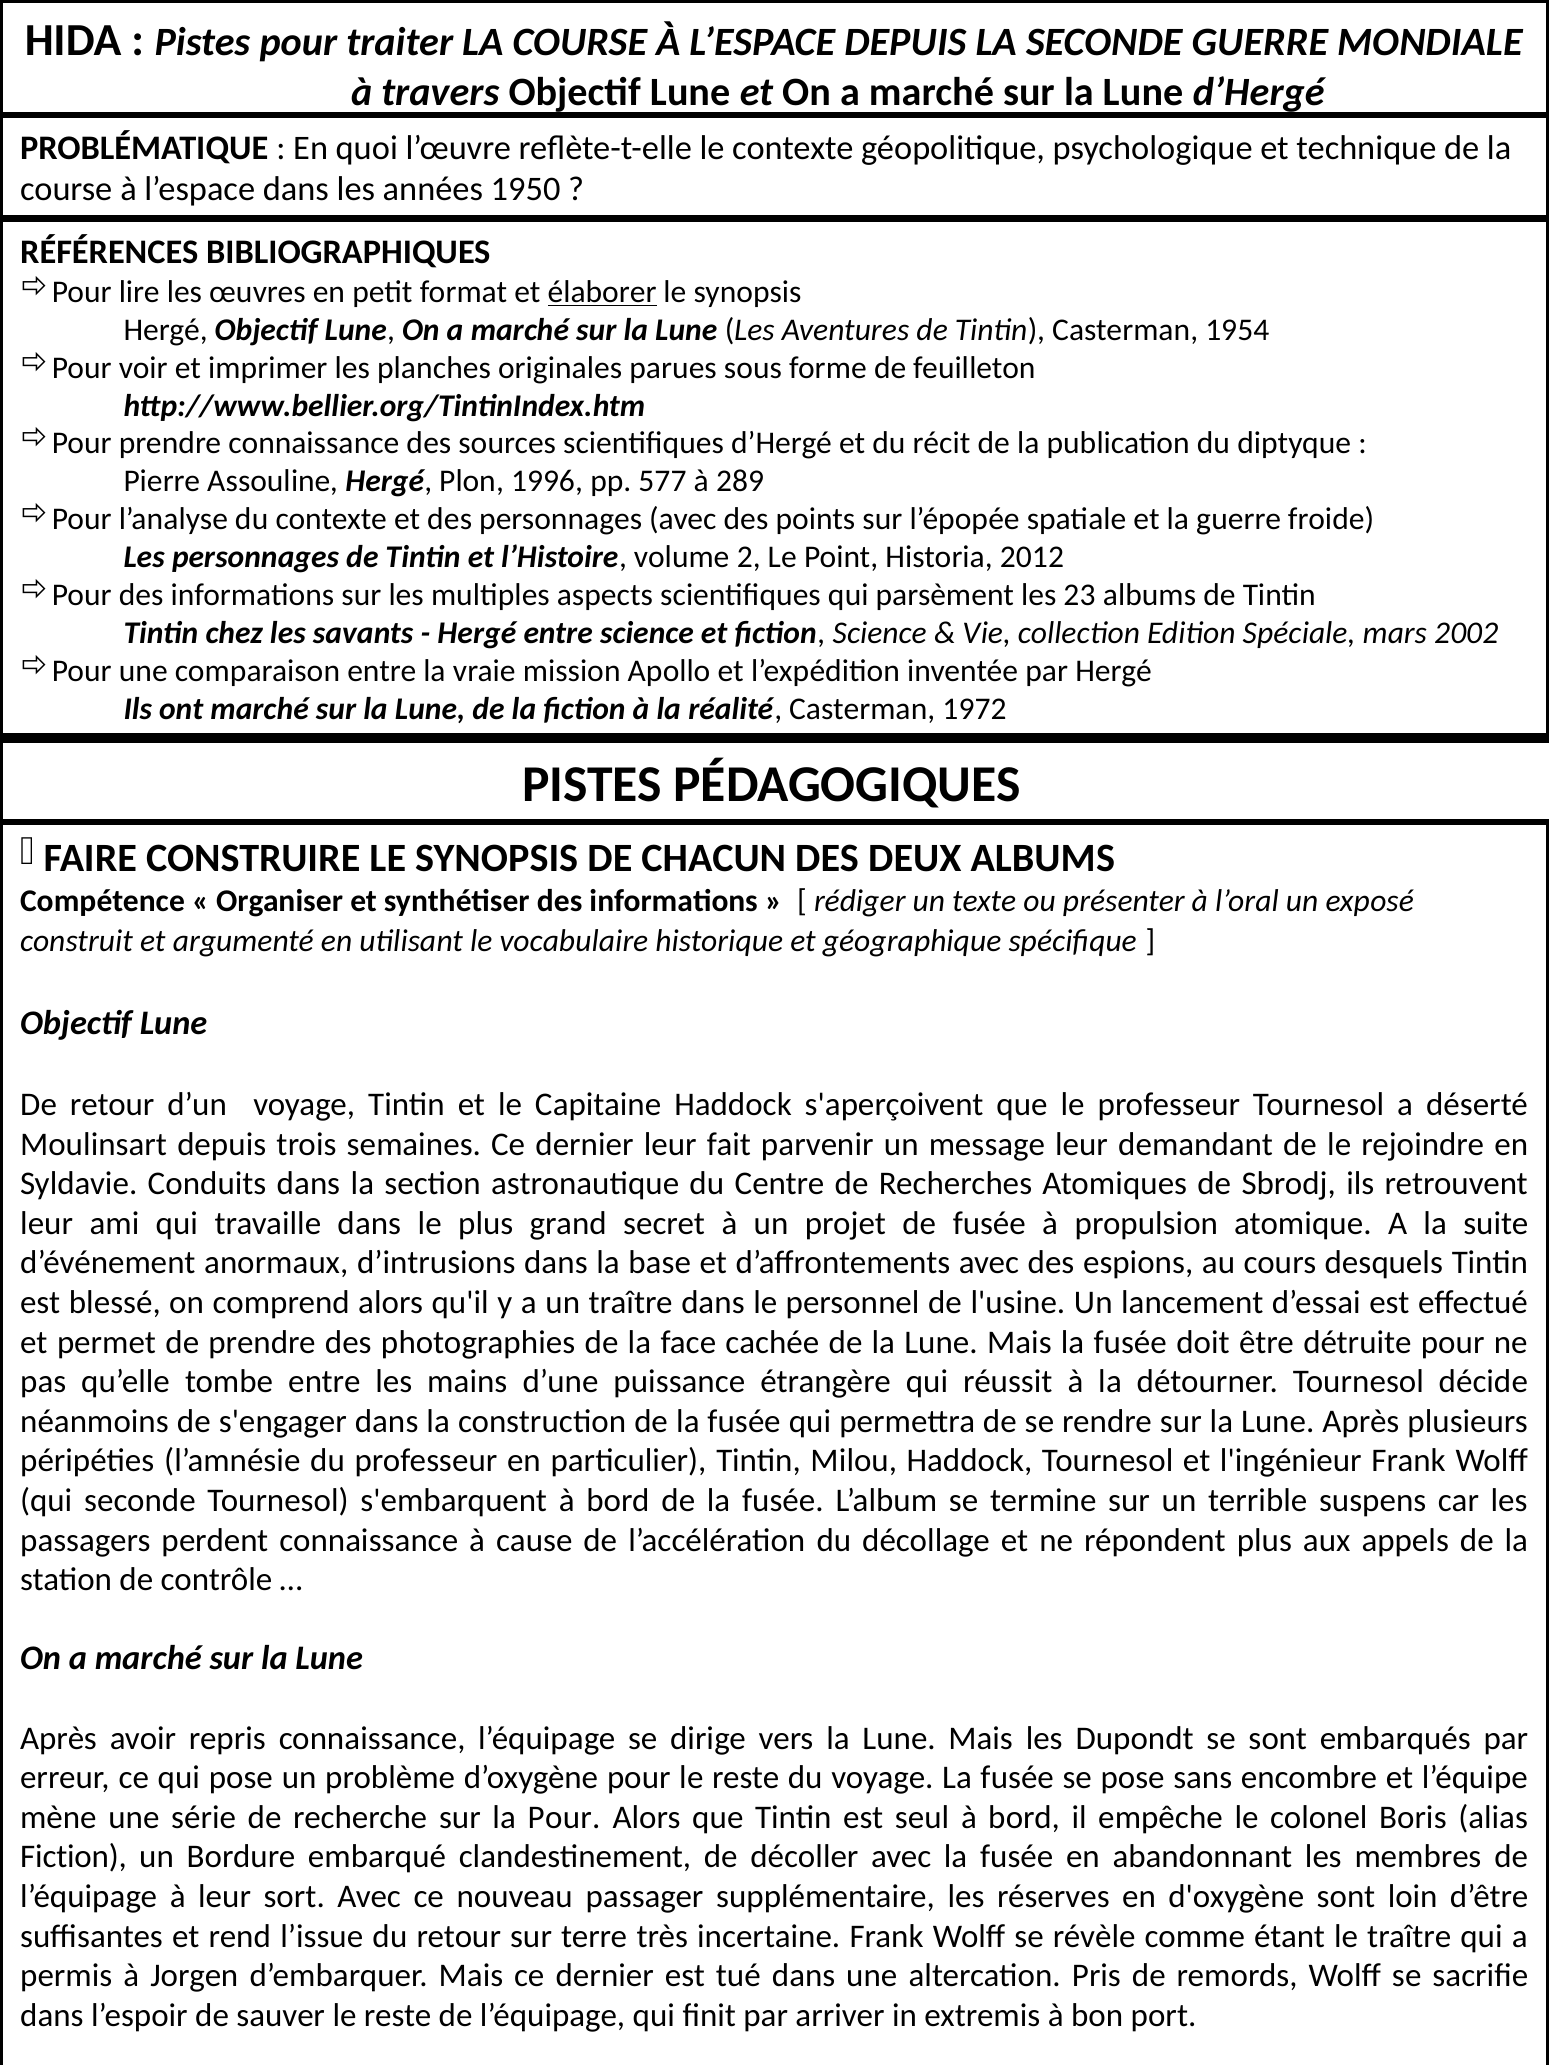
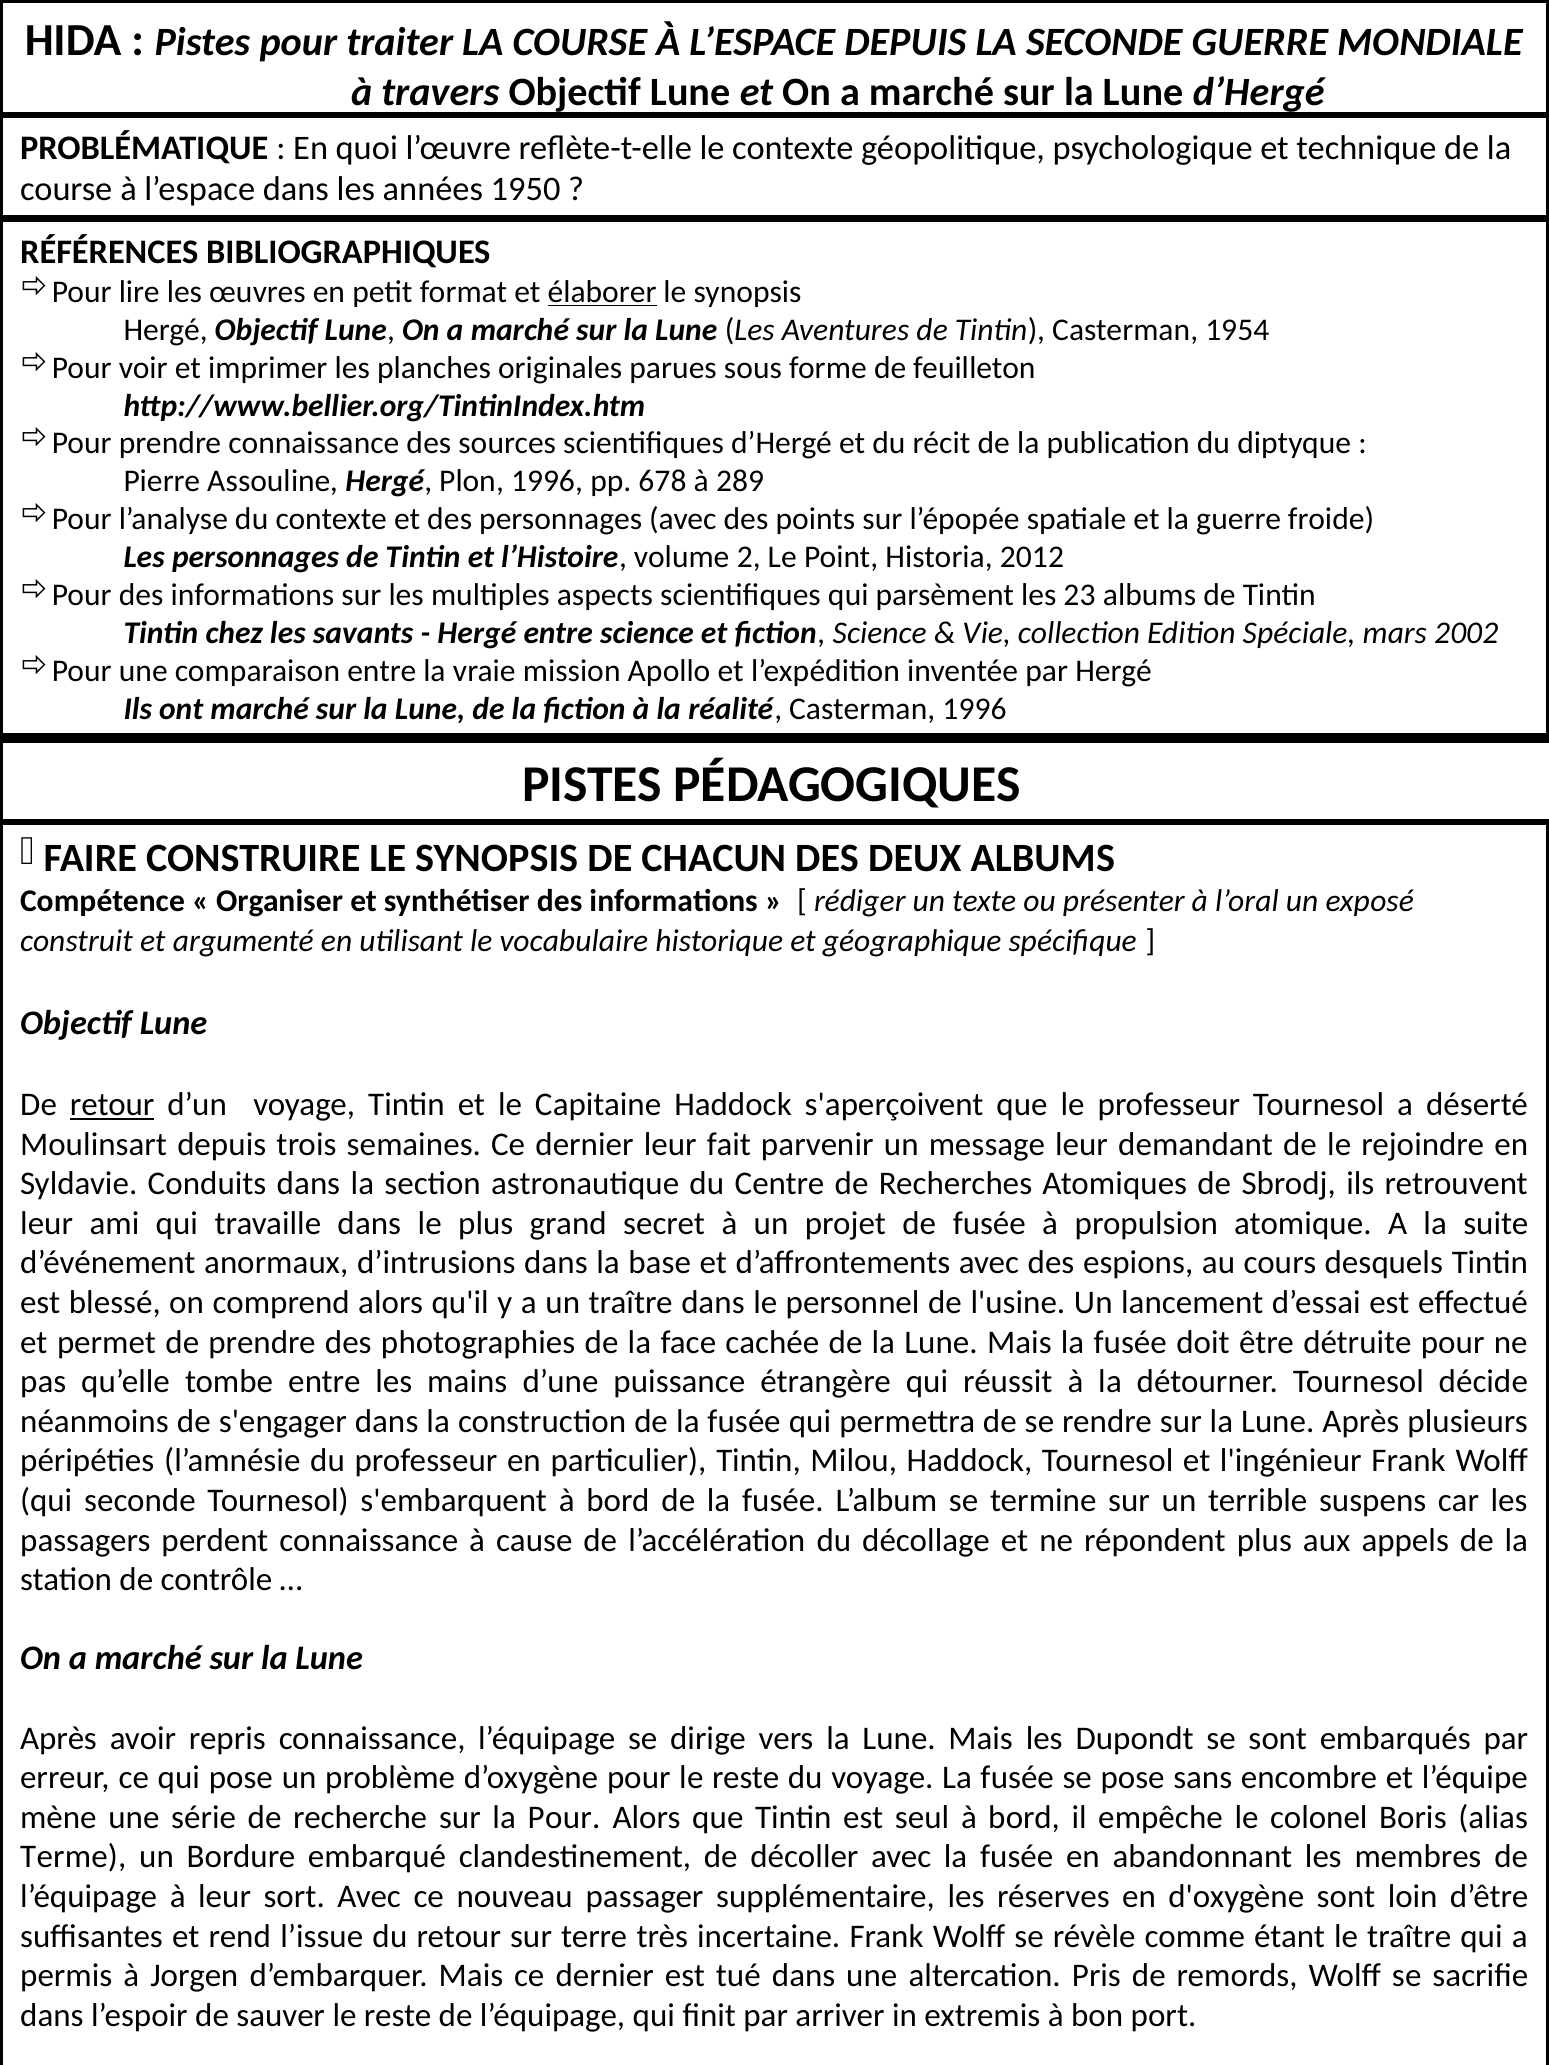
577: 577 -> 678
Casterman 1972: 1972 -> 1996
retour at (112, 1105) underline: none -> present
Fiction at (74, 1857): Fiction -> Terme
